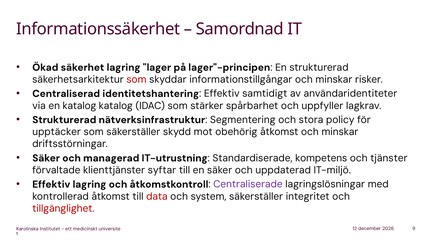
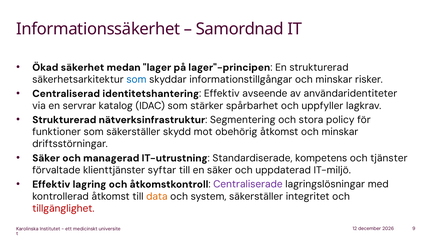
säkerhet lagring: lagring -> medan
som at (136, 80) colour: red -> blue
samtidigt: samtidigt -> avseende
en katalog: katalog -> servrar
upptäcker: upptäcker -> funktioner
data colour: red -> orange
